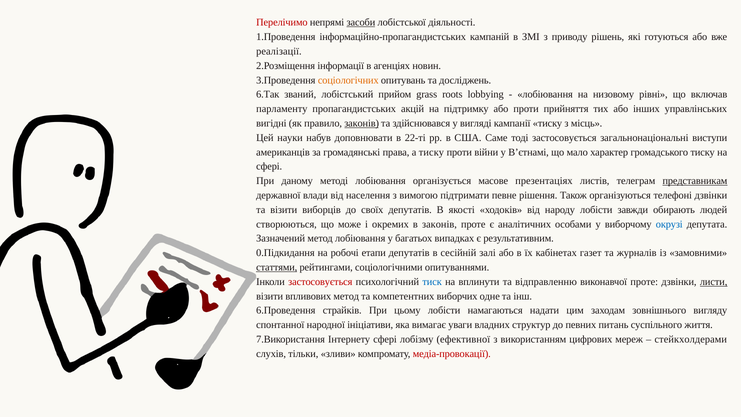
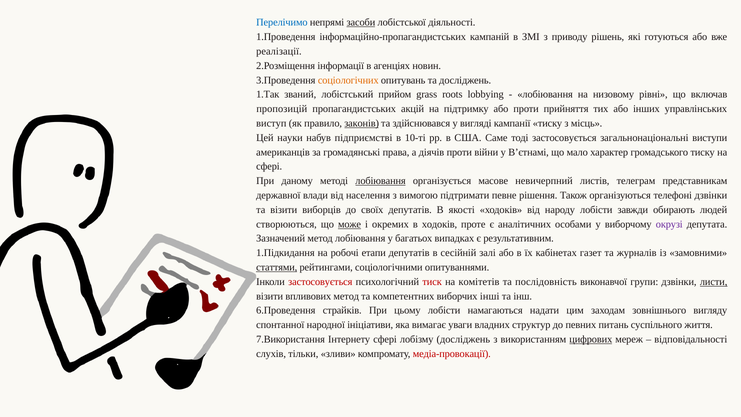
Перелічимо colour: red -> blue
6.Так: 6.Так -> 1.Так
парламенту: парламенту -> пропозицій
вигідні: вигідні -> виступ
доповнювати: доповнювати -> підприємстві
22-ті: 22-ті -> 10-ті
а тиску: тиску -> діячів
лобіювання at (381, 181) underline: none -> present
презентаціях: презентаціях -> невичерпний
представникам underline: present -> none
може underline: none -> present
в законів: законів -> ходоків
окрузі colour: blue -> purple
0.Підкидання: 0.Підкидання -> 1.Підкидання
тиск colour: blue -> red
вплинути: вплинути -> комітетів
відправленню: відправленню -> послідовність
виконавчої проте: проте -> групи
одне: одне -> інші
лобізму ефективної: ефективної -> досліджень
цифрових underline: none -> present
стейкхолдерами: стейкхолдерами -> відповідальності
